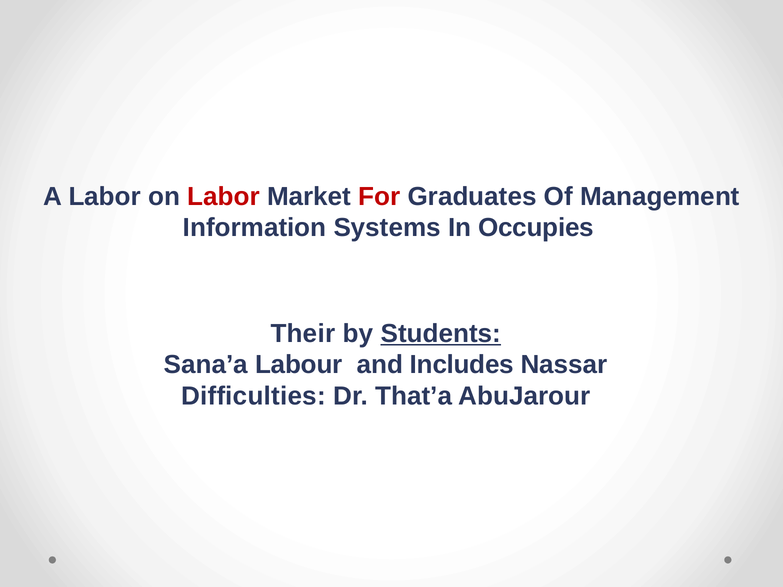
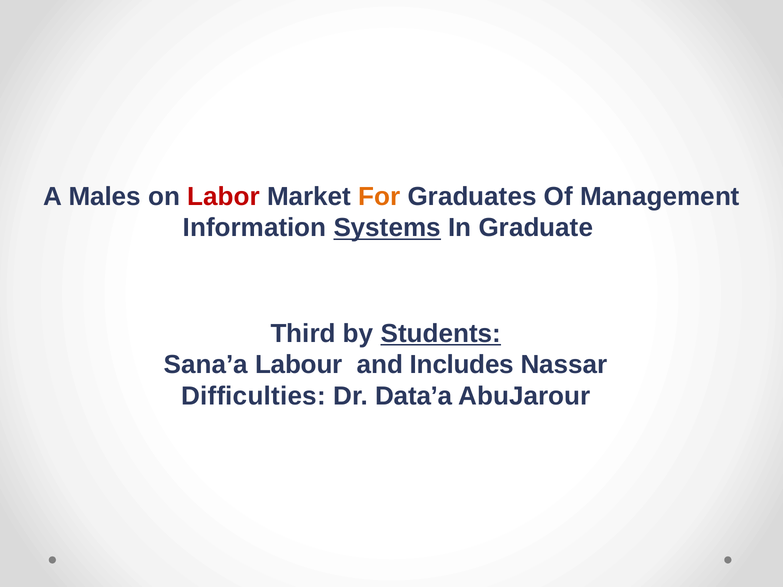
A Labor: Labor -> Males
For colour: red -> orange
Systems underline: none -> present
Occupies: Occupies -> Graduate
Their: Their -> Third
That’a: That’a -> Data’a
